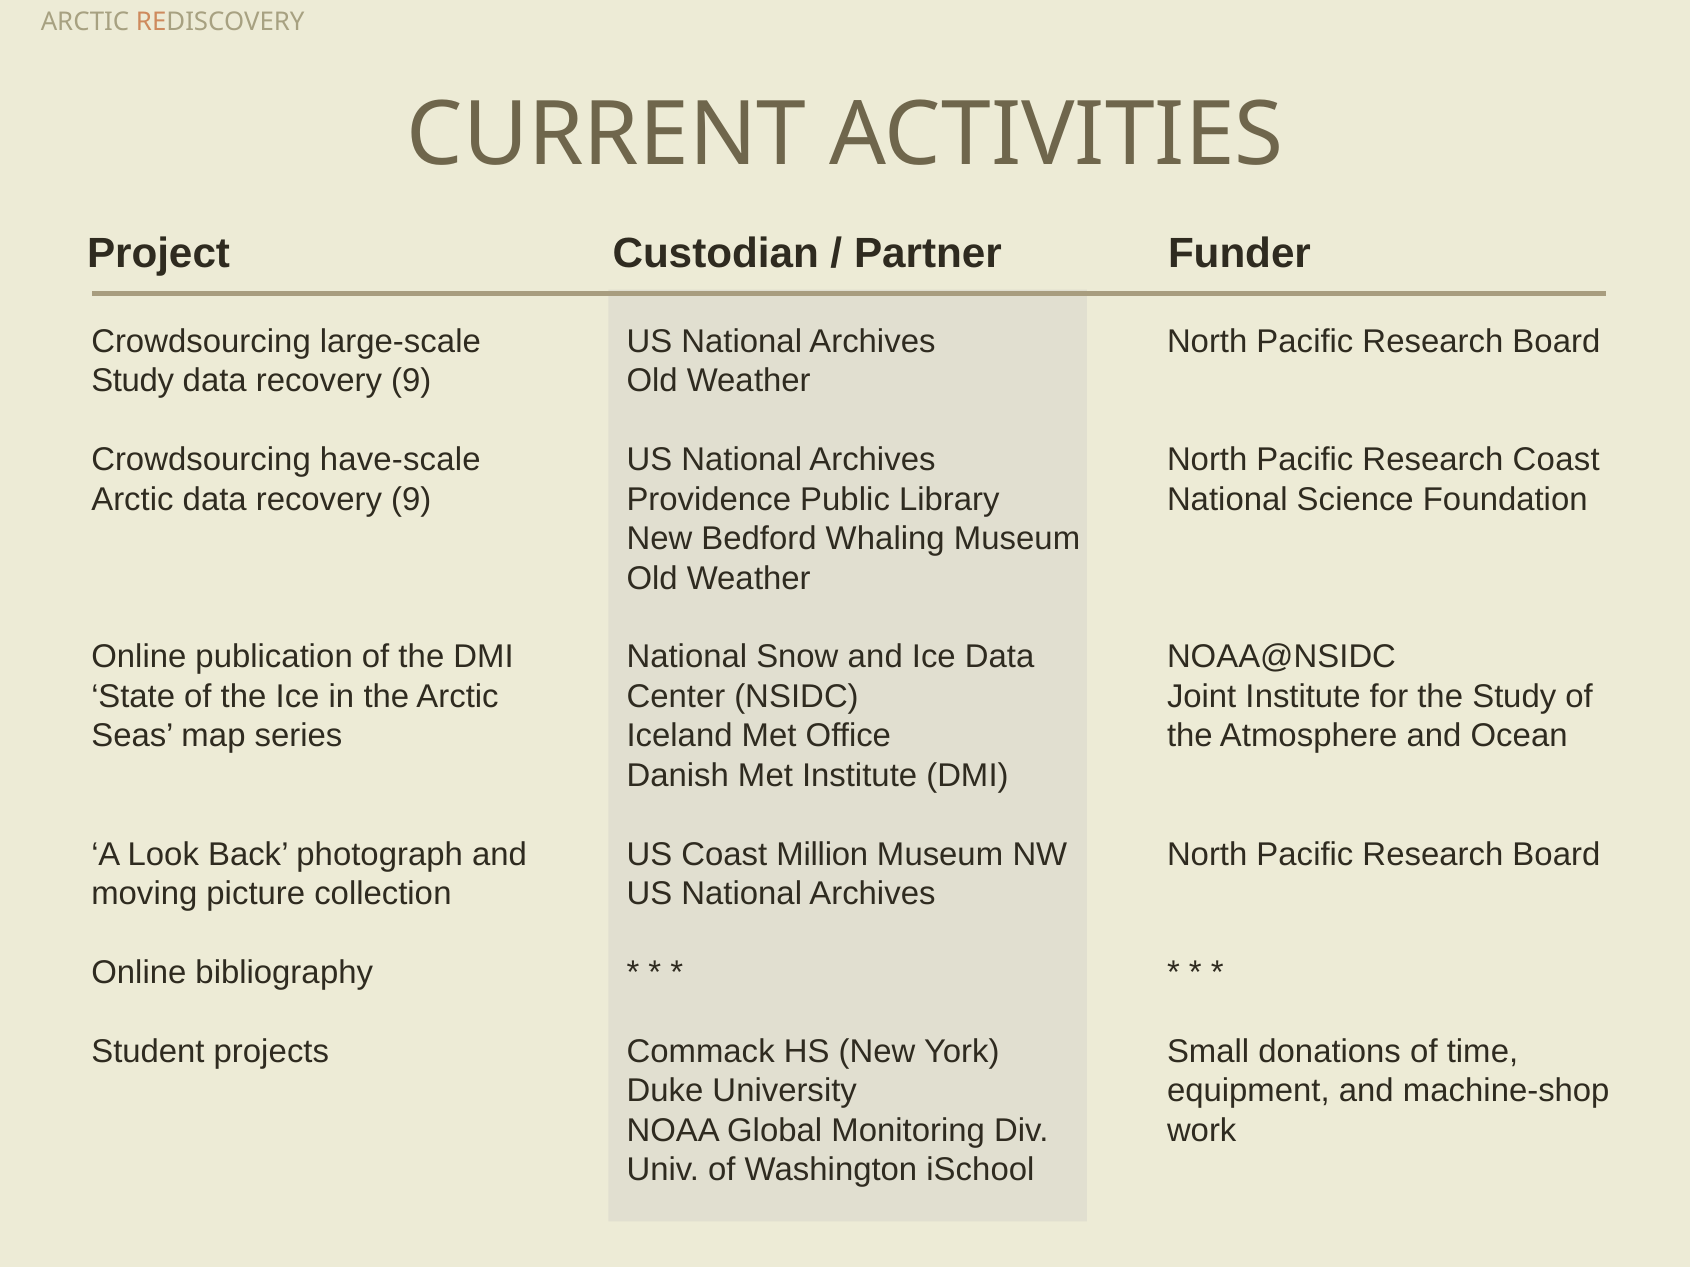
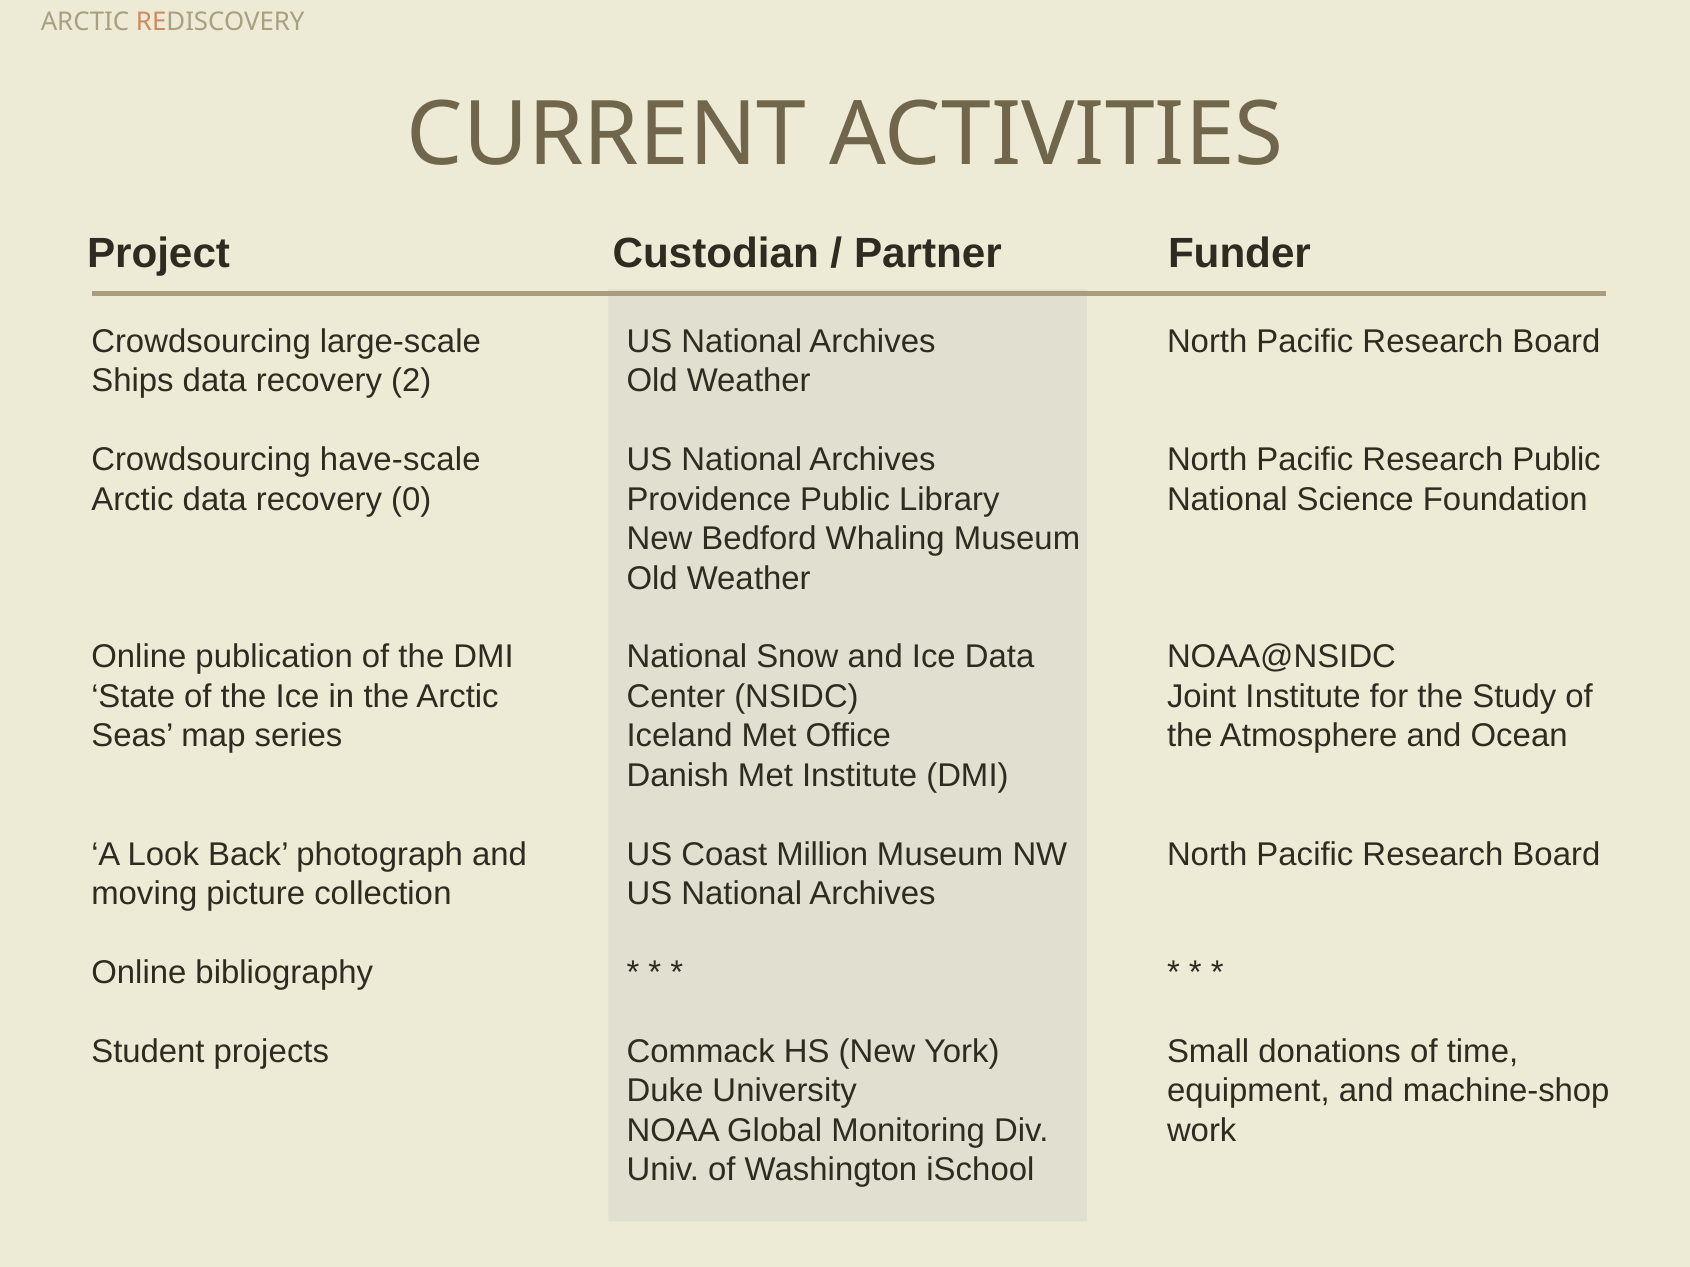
Study at (133, 381): Study -> Ships
9 at (411, 381): 9 -> 2
Research Coast: Coast -> Public
Arctic data recovery 9: 9 -> 0
